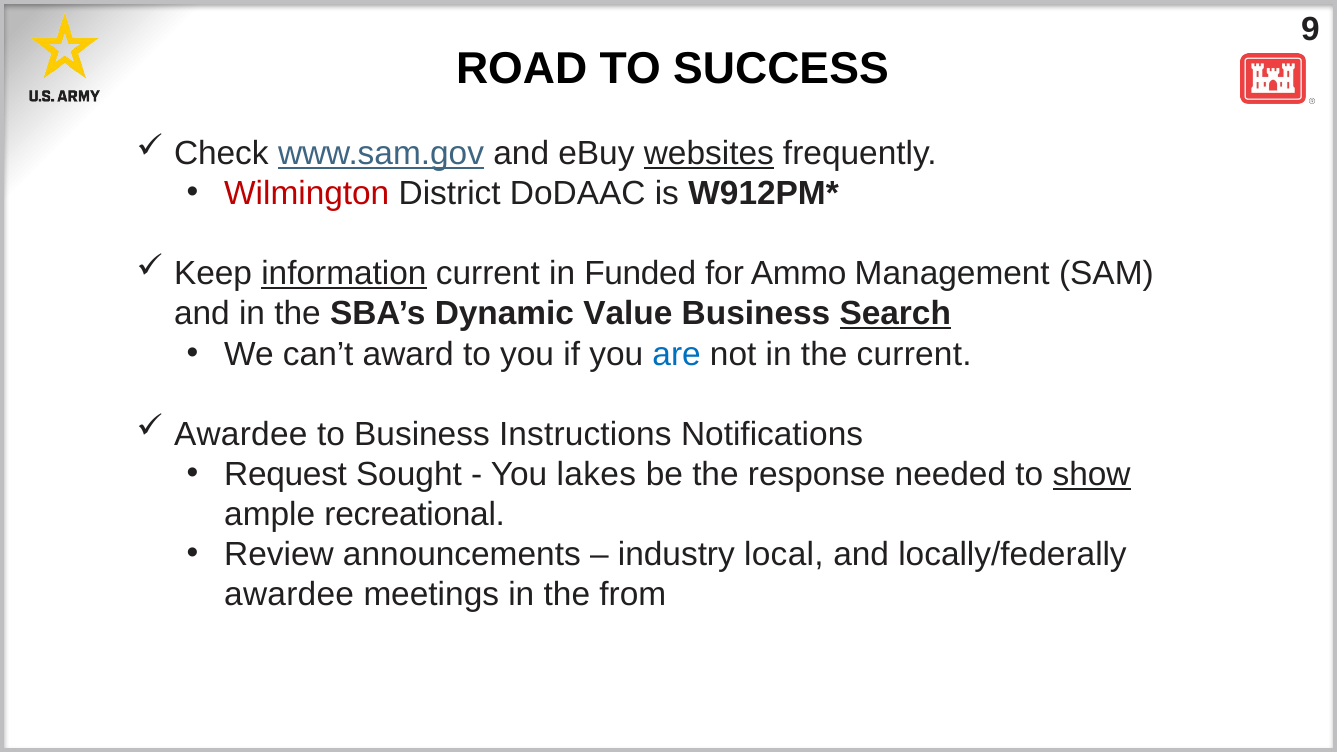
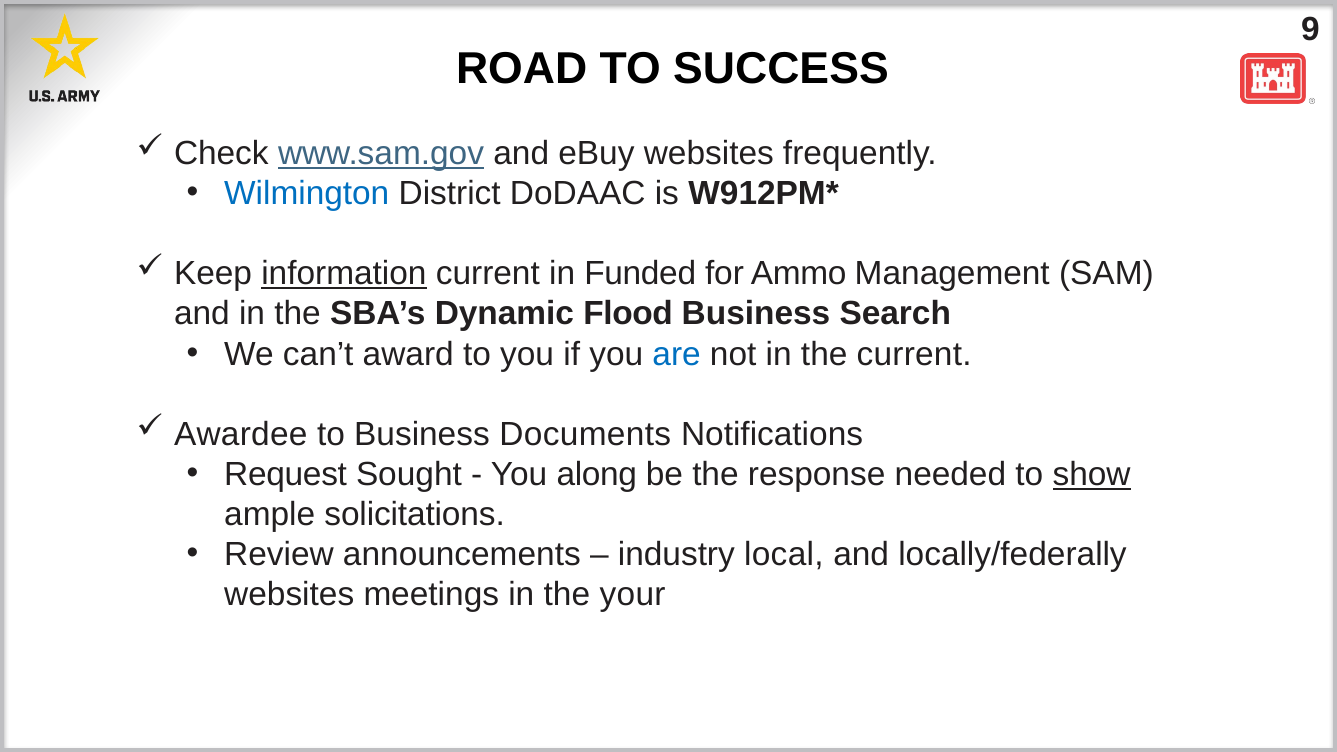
websites at (709, 153) underline: present -> none
Wilmington colour: red -> blue
Value: Value -> Flood
Search underline: present -> none
Instructions: Instructions -> Documents
lakes: lakes -> along
recreational: recreational -> solicitations
awardee at (289, 595): awardee -> websites
from: from -> your
